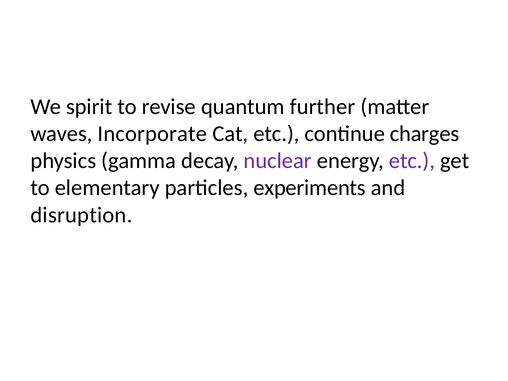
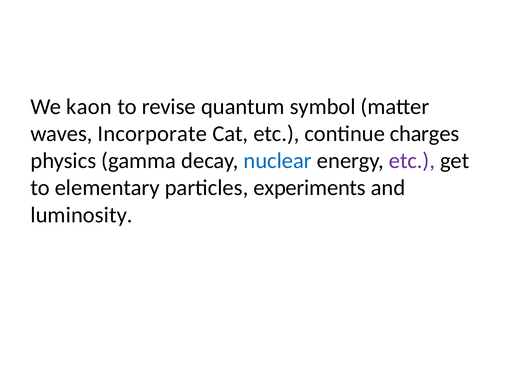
spirit: spirit -> kaon
further: further -> symbol
nuclear colour: purple -> blue
disruption: disruption -> luminosity
